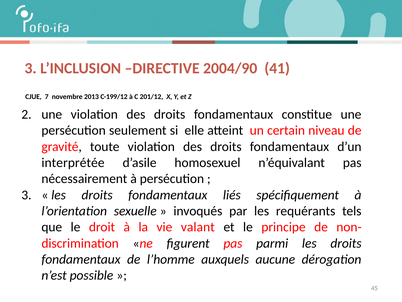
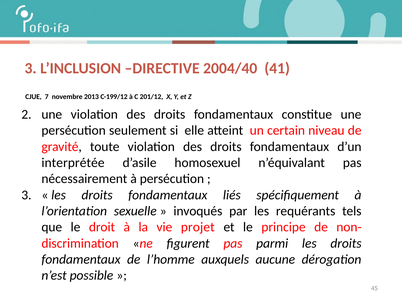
2004/90: 2004/90 -> 2004/40
valant: valant -> projet
